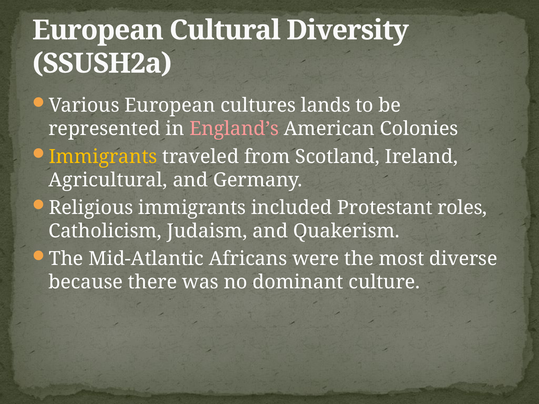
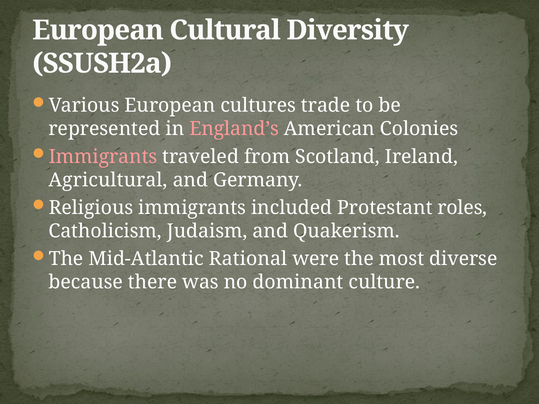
lands: lands -> trade
Immigrants at (103, 157) colour: yellow -> pink
Africans: Africans -> Rational
